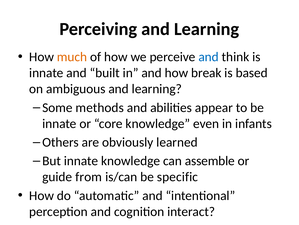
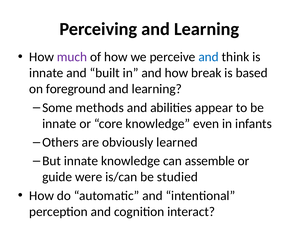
much colour: orange -> purple
ambiguous: ambiguous -> foreground
from: from -> were
specific: specific -> studied
